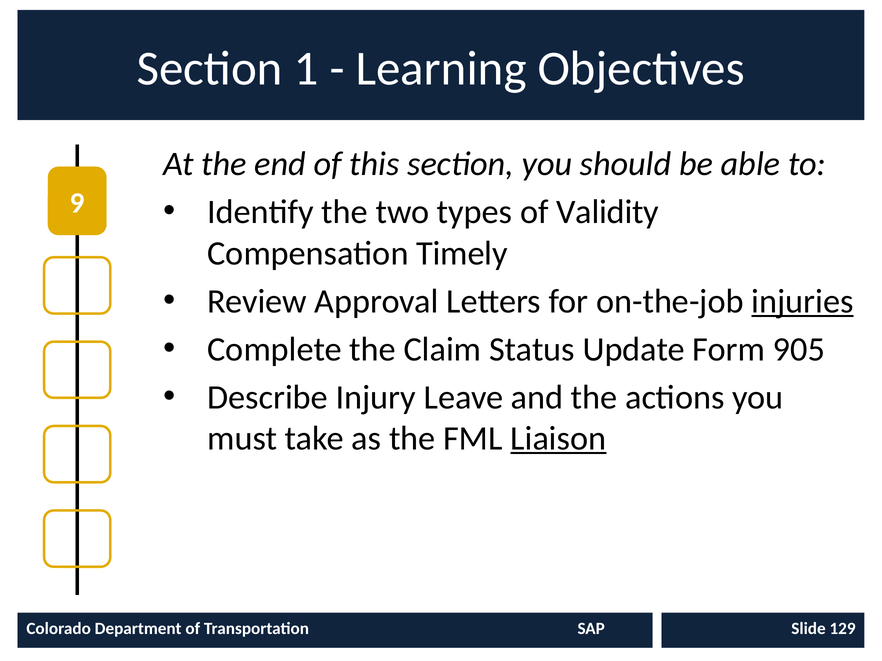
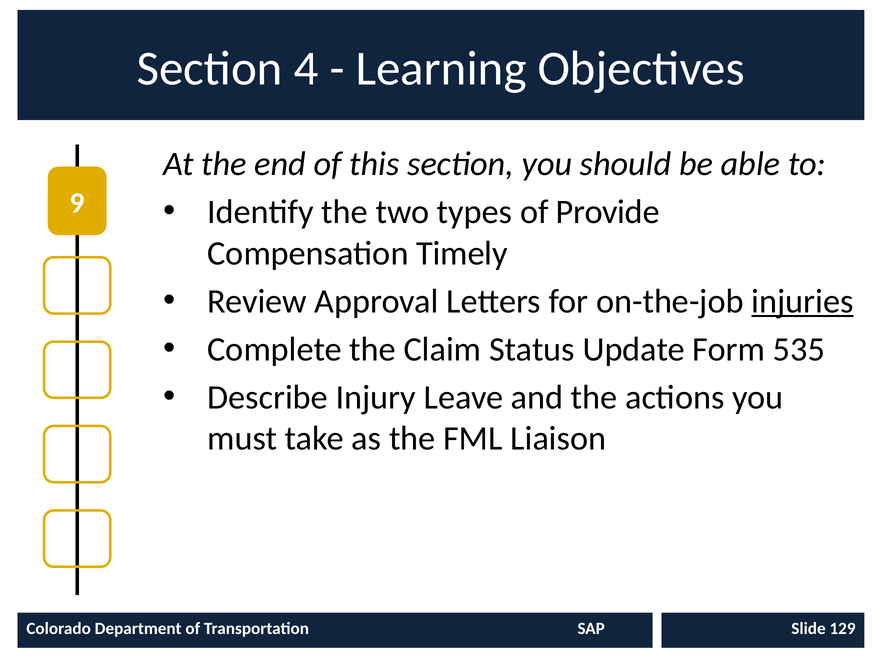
1: 1 -> 4
Validity: Validity -> Provide
905: 905 -> 535
Liaison underline: present -> none
